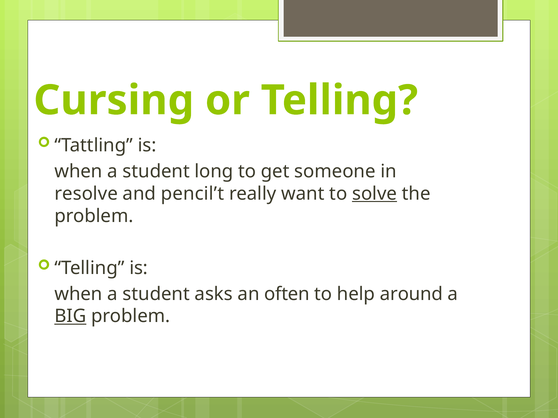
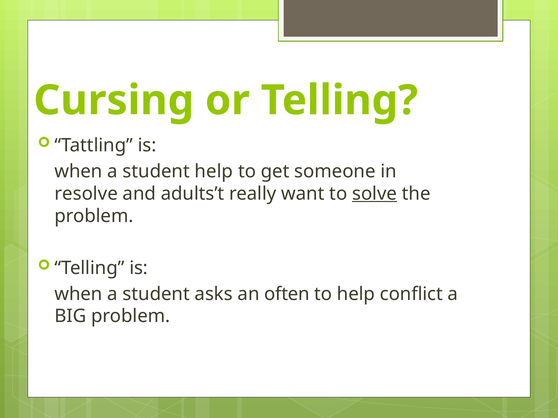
student long: long -> help
pencil’t: pencil’t -> adults’t
around: around -> conflict
BIG underline: present -> none
